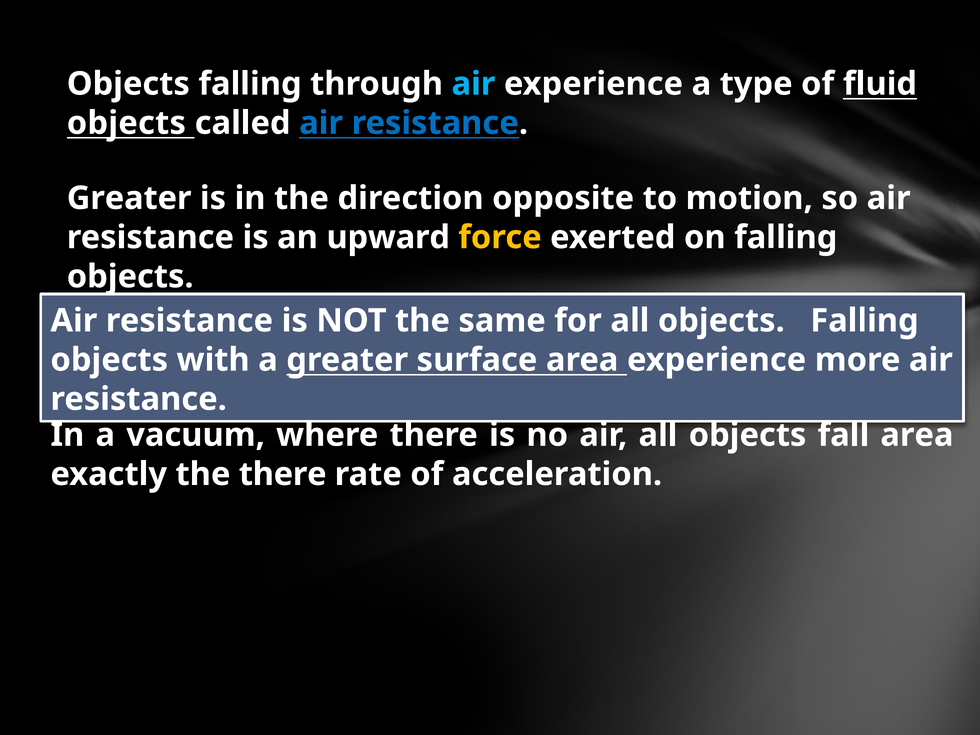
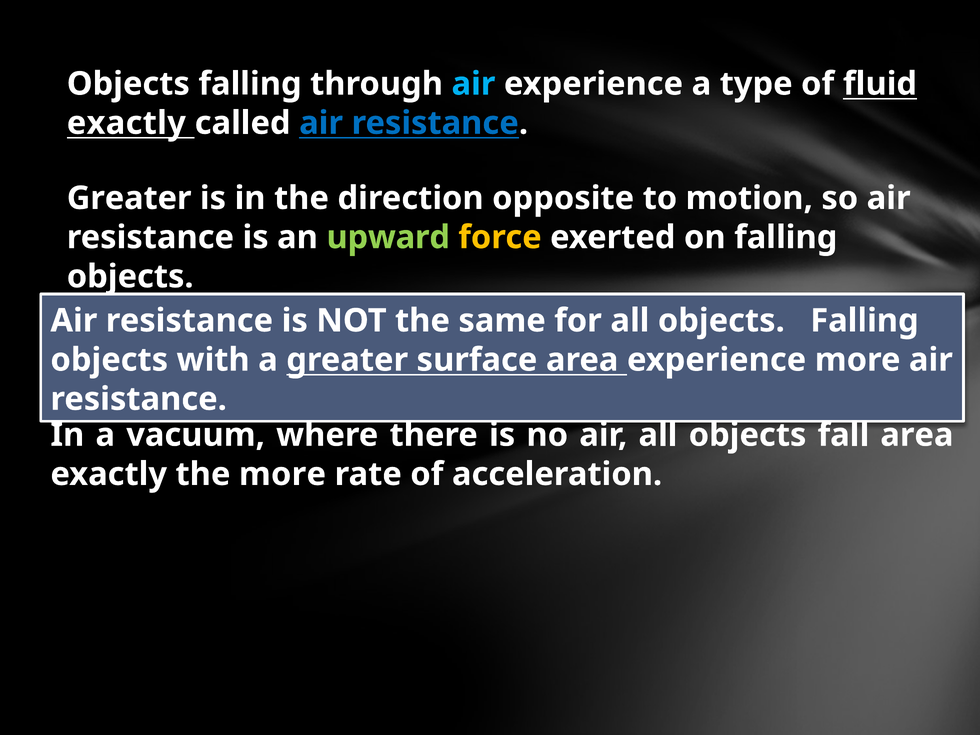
objects at (126, 123): objects -> exactly
upward colour: white -> light green
the there: there -> more
